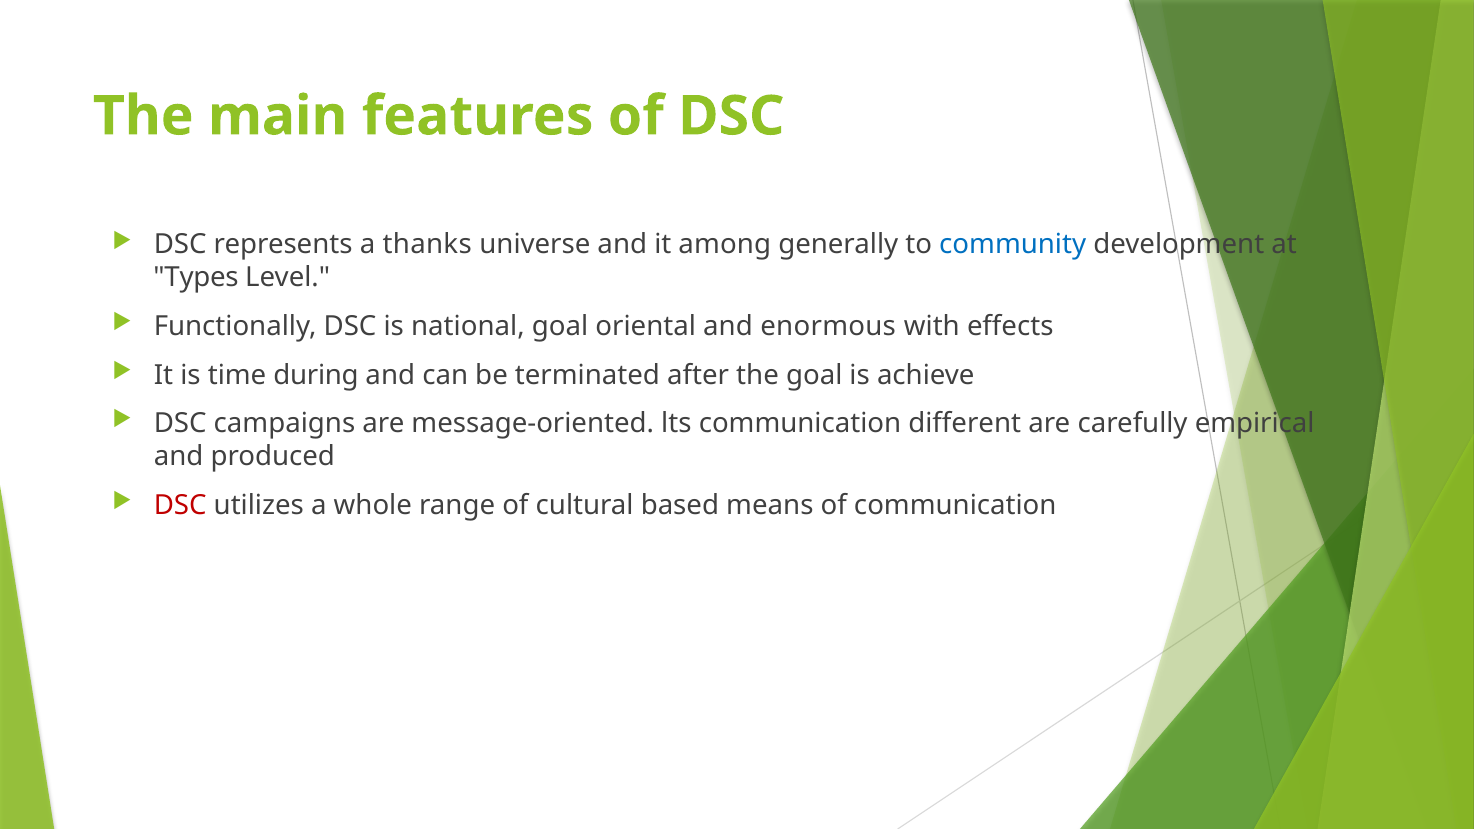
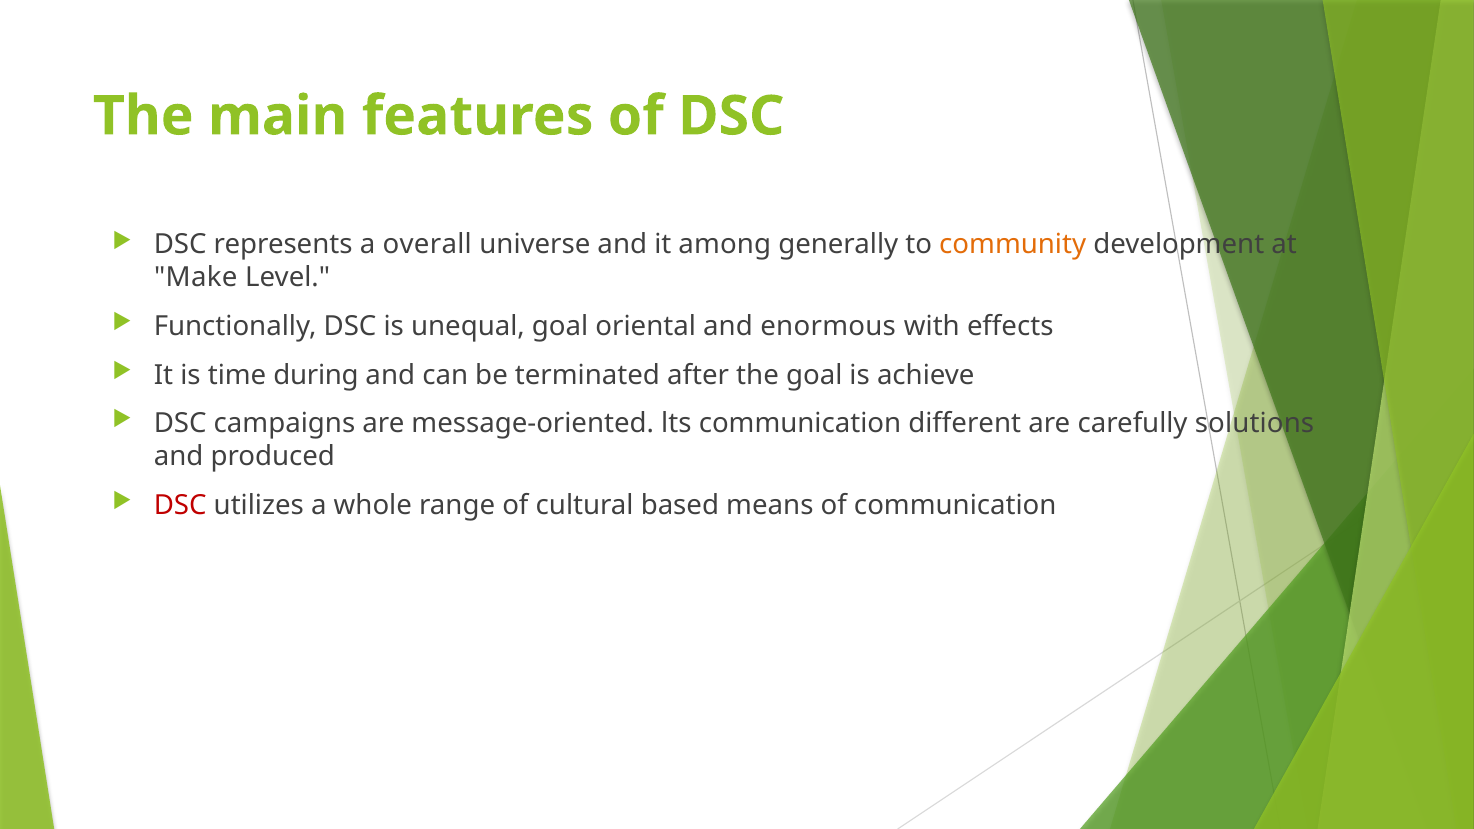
thanks: thanks -> overall
community colour: blue -> orange
Types: Types -> Make
national: national -> unequal
empirical: empirical -> solutions
